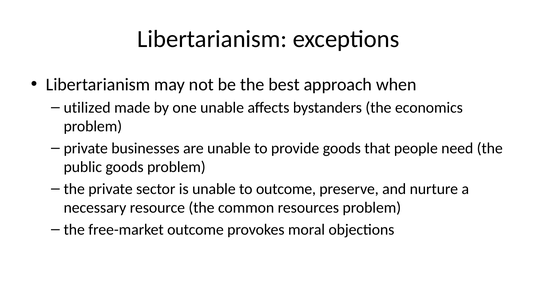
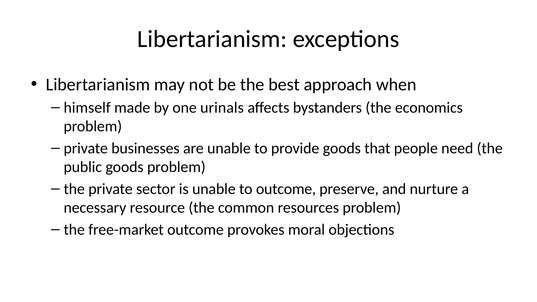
utilized: utilized -> himself
one unable: unable -> urinals
